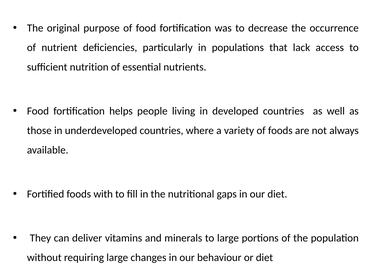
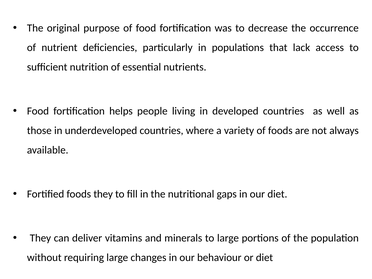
foods with: with -> they
